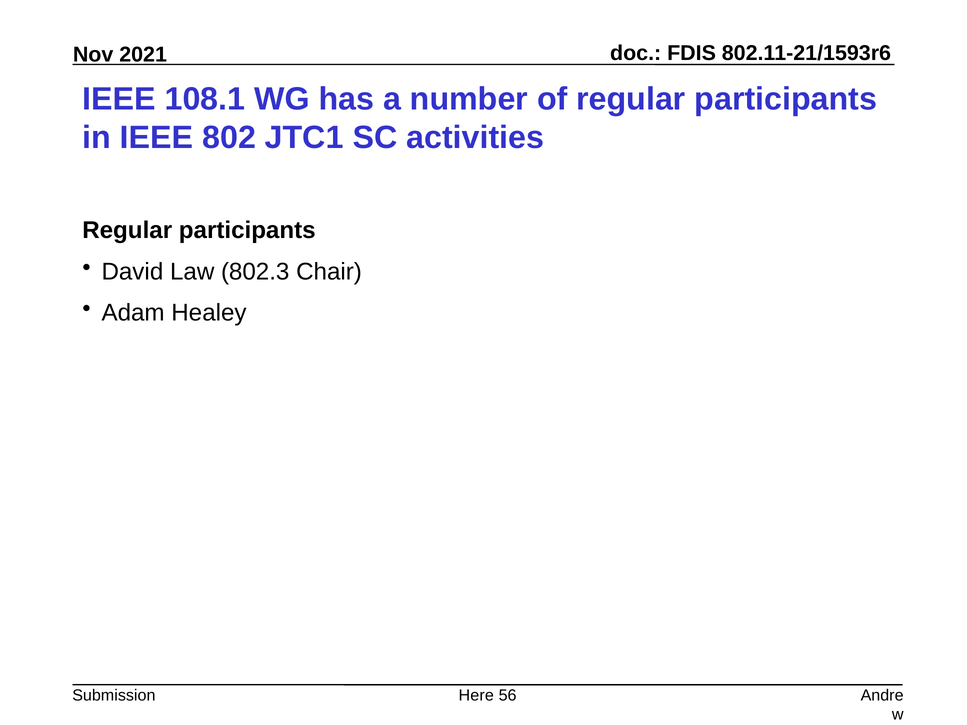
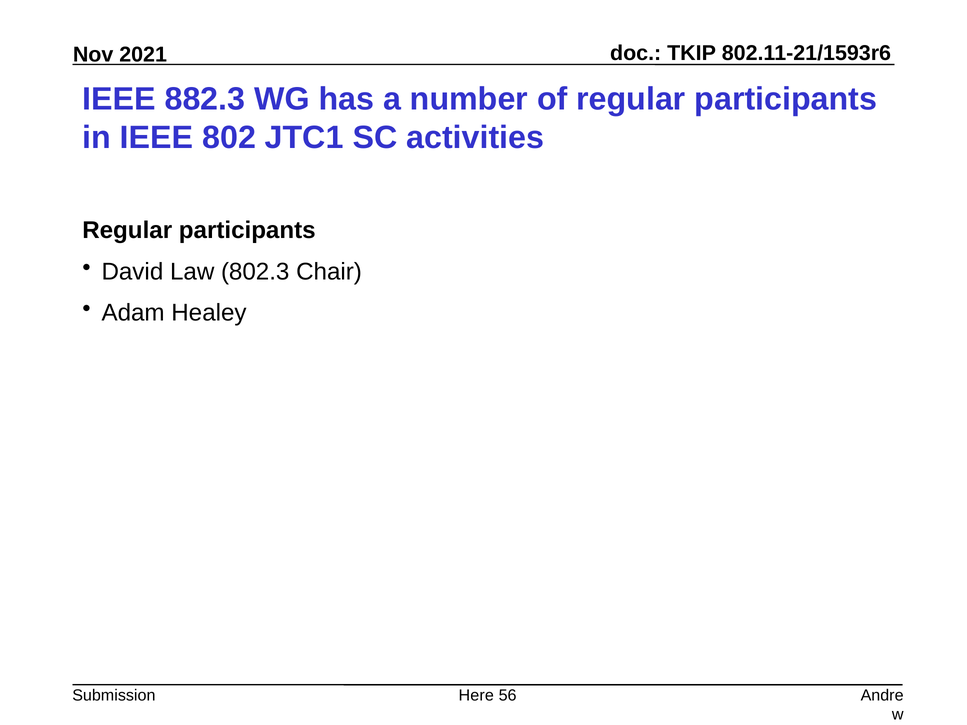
FDIS: FDIS -> TKIP
108.1: 108.1 -> 882.3
